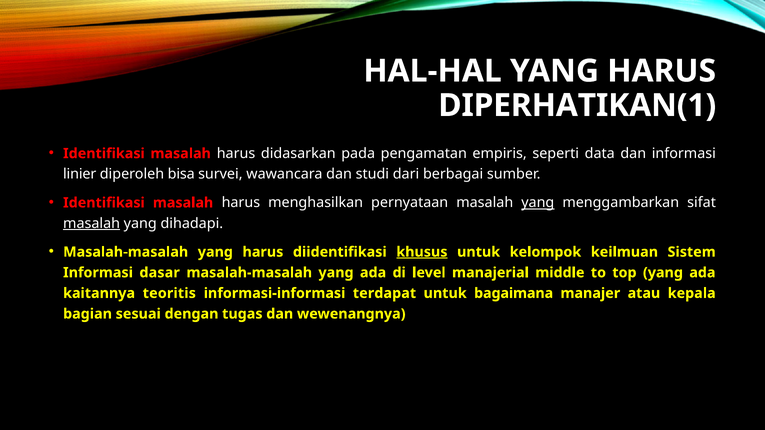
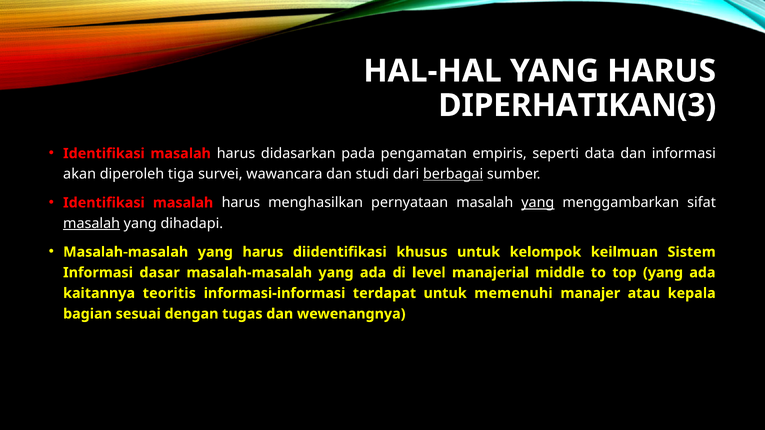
DIPERHATIKAN(1: DIPERHATIKAN(1 -> DIPERHATIKAN(3
linier: linier -> akan
bisa: bisa -> tiga
berbagai underline: none -> present
khusus underline: present -> none
bagaimana: bagaimana -> memenuhi
